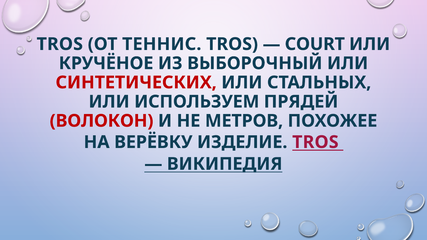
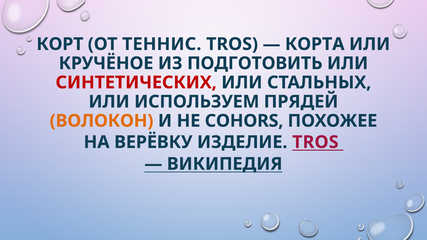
TROS at (60, 44): TROS -> КОРТ
COURT: COURT -> КОРТА
ВЫБОРОЧНЫЙ: ВЫБОРОЧНЫЙ -> ПОДГОТОВИТЬ
ВОЛОКОН colour: red -> orange
МЕТРОВ: МЕТРОВ -> COHORS
